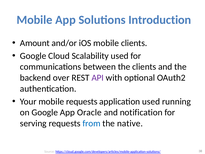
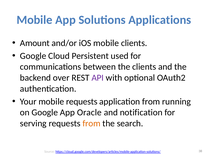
Introduction: Introduction -> Applications
Scalability: Scalability -> Persistent
application used: used -> from
from at (91, 123) colour: blue -> orange
native: native -> search
